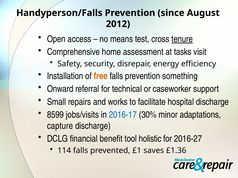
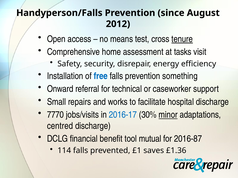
free colour: orange -> blue
8599: 8599 -> 7770
minor underline: none -> present
capture: capture -> centred
holistic: holistic -> mutual
2016-27: 2016-27 -> 2016-87
